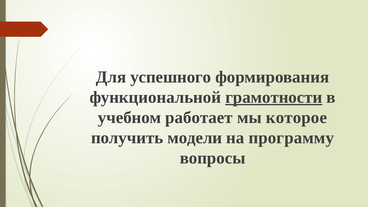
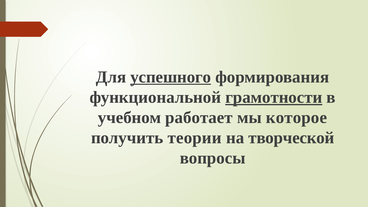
успешного underline: none -> present
модели: модели -> теории
программу: программу -> творческой
